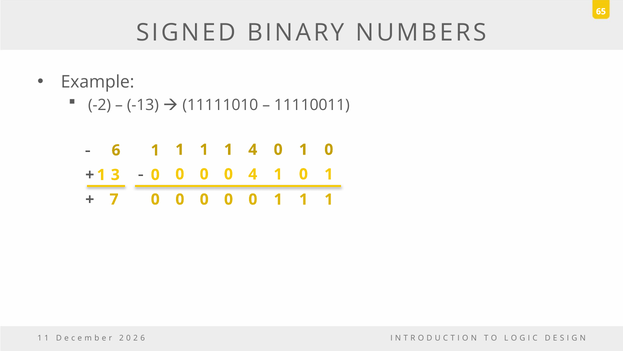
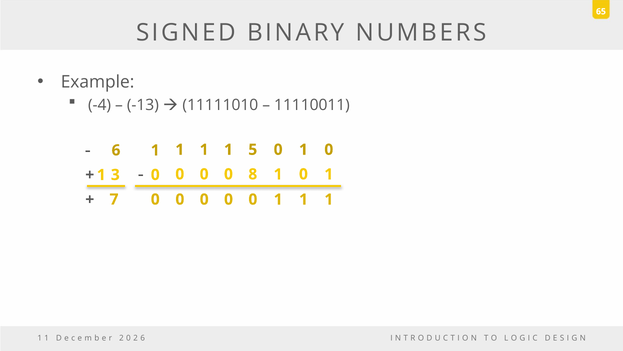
-2: -2 -> -4
1 4: 4 -> 5
0 4: 4 -> 8
